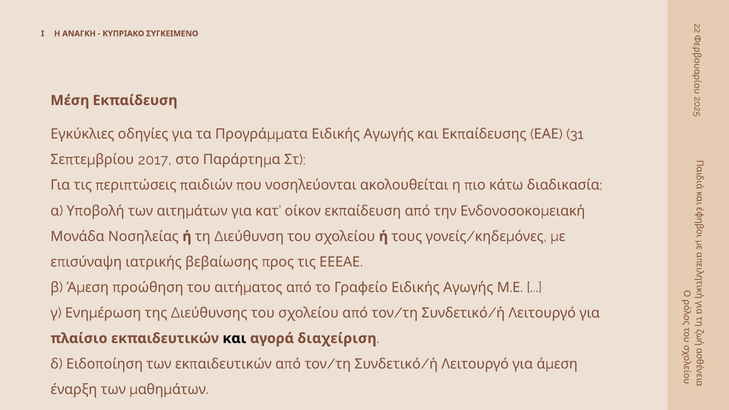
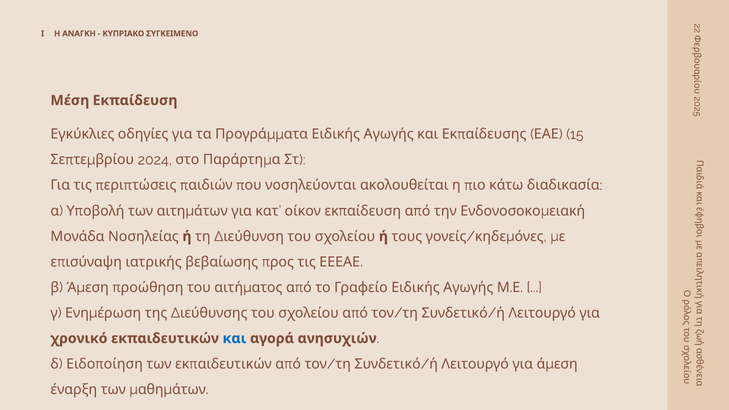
31: 31 -> 15
2017: 2017 -> 2024
πλαίσιο: πλαίσιο -> χρονικό
και colour: black -> blue
διαχείριση: διαχείριση -> ανησυχιών
